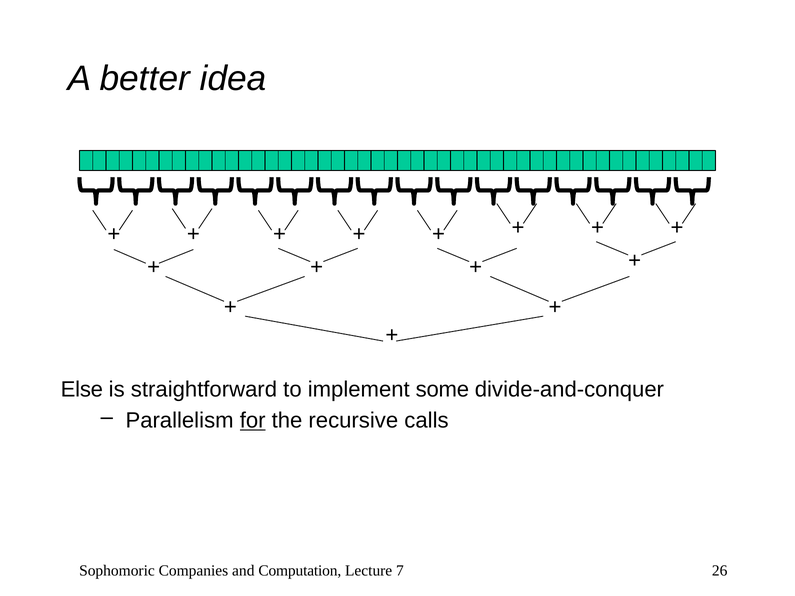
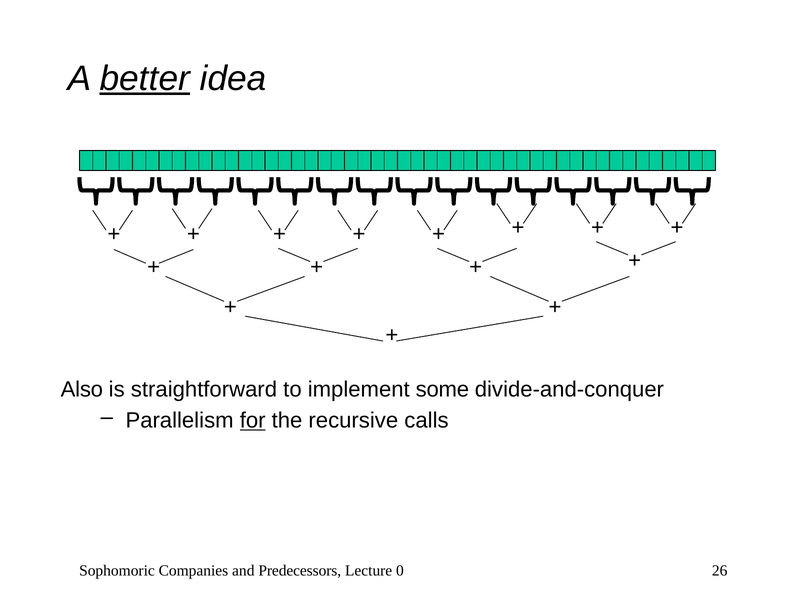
better underline: none -> present
Else: Else -> Also
Computation: Computation -> Predecessors
7: 7 -> 0
